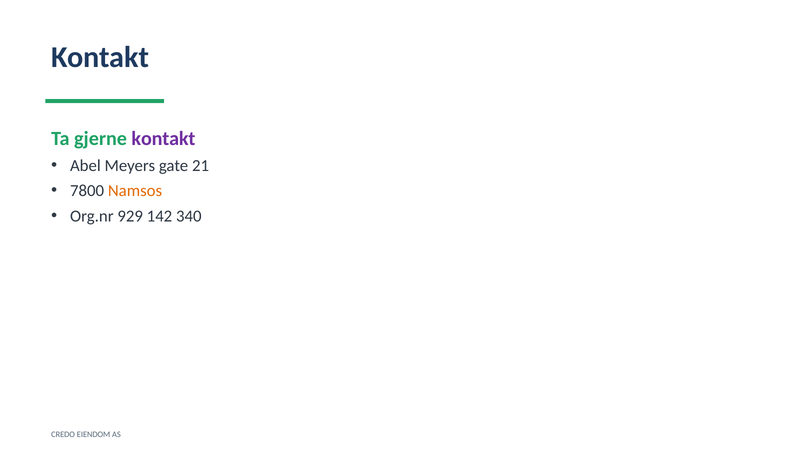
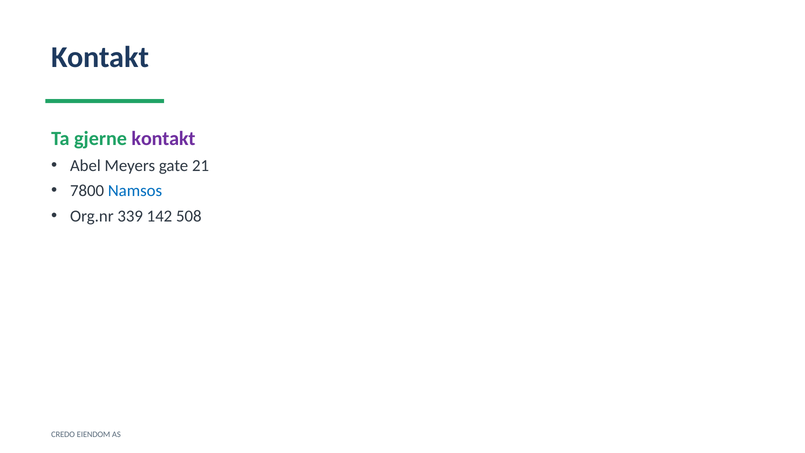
Namsos colour: orange -> blue
929: 929 -> 339
340: 340 -> 508
